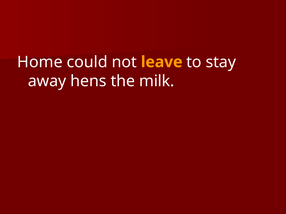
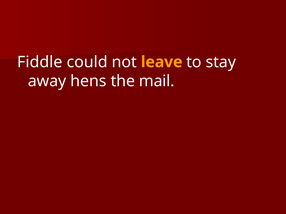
Home: Home -> Fiddle
milk: milk -> mail
